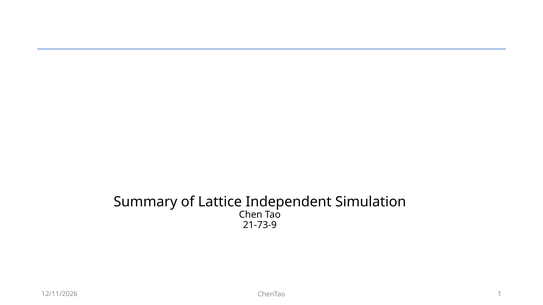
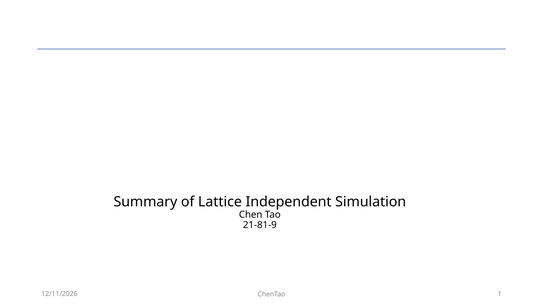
21-73-9: 21-73-9 -> 21-81-9
